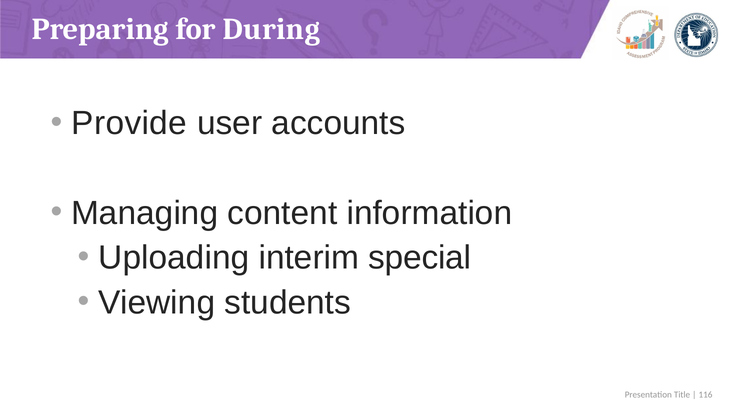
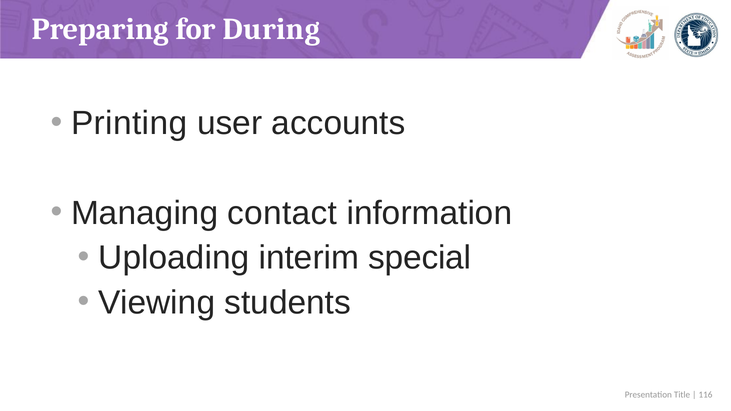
Provide: Provide -> Printing
content: content -> contact
